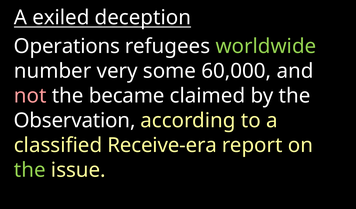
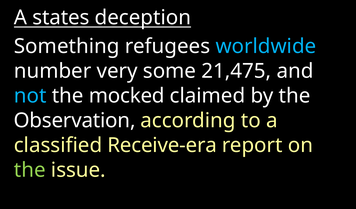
exiled: exiled -> states
Operations: Operations -> Something
worldwide colour: light green -> light blue
60,000: 60,000 -> 21,475
not colour: pink -> light blue
became: became -> mocked
